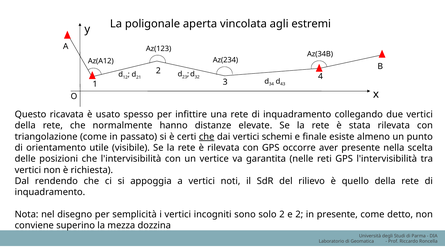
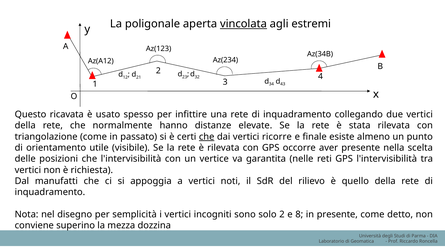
vincolata underline: none -> present
schemi: schemi -> ricorre
rendendo: rendendo -> manufatti
e 2: 2 -> 8
